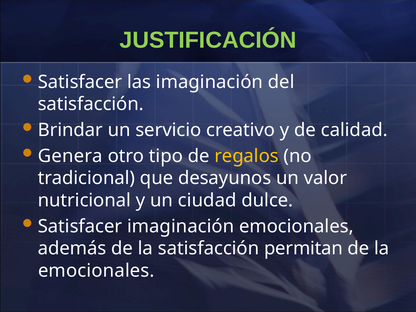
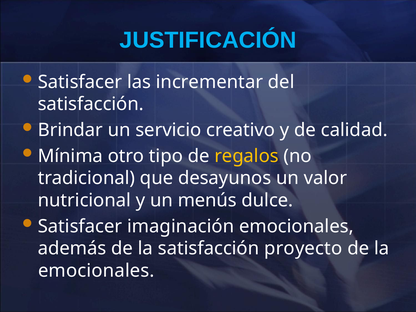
JUSTIFICACIÓN colour: light green -> light blue
las imaginación: imaginación -> incrementar
Genera: Genera -> Mínima
ciudad: ciudad -> menús
permitan: permitan -> proyecto
